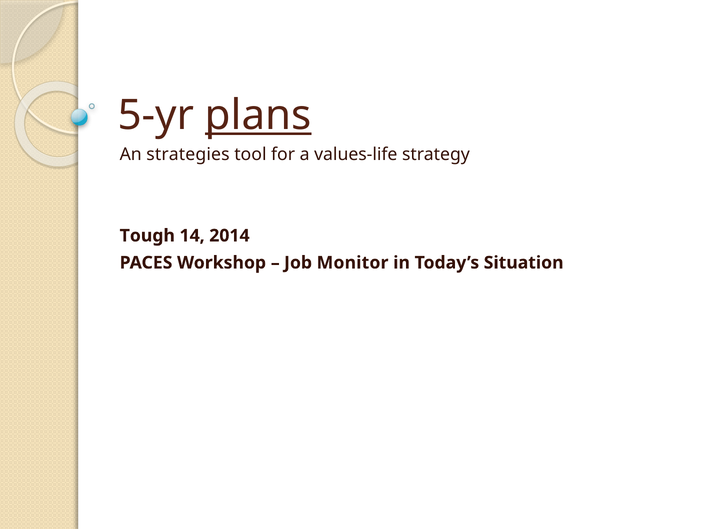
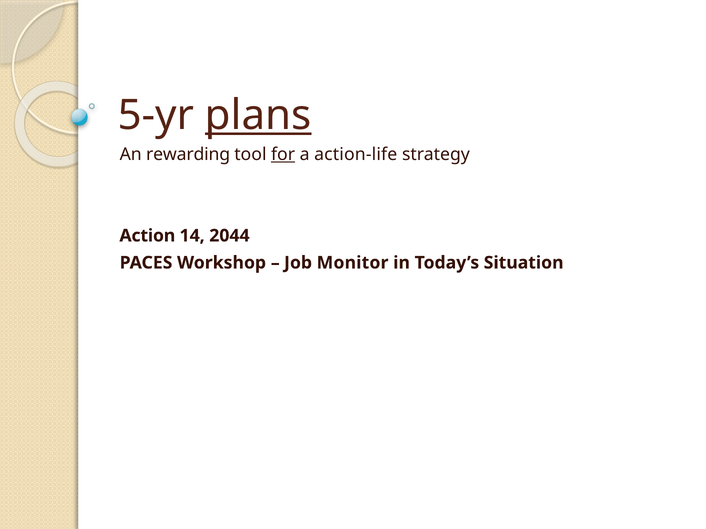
strategies: strategies -> rewarding
for underline: none -> present
values-life: values-life -> action-life
Tough: Tough -> Action
2014: 2014 -> 2044
